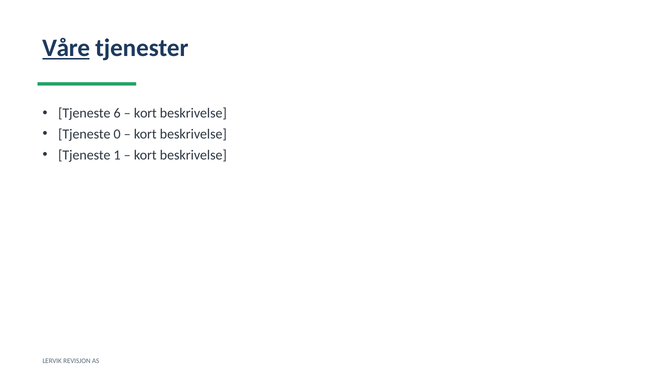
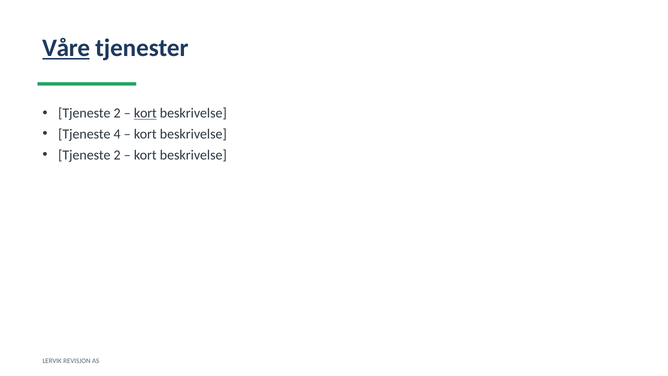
6 at (117, 113): 6 -> 2
kort at (145, 113) underline: none -> present
0: 0 -> 4
1 at (117, 155): 1 -> 2
